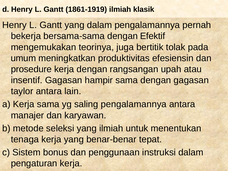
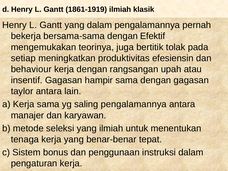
umum: umum -> setiap
prosedure: prosedure -> behaviour
